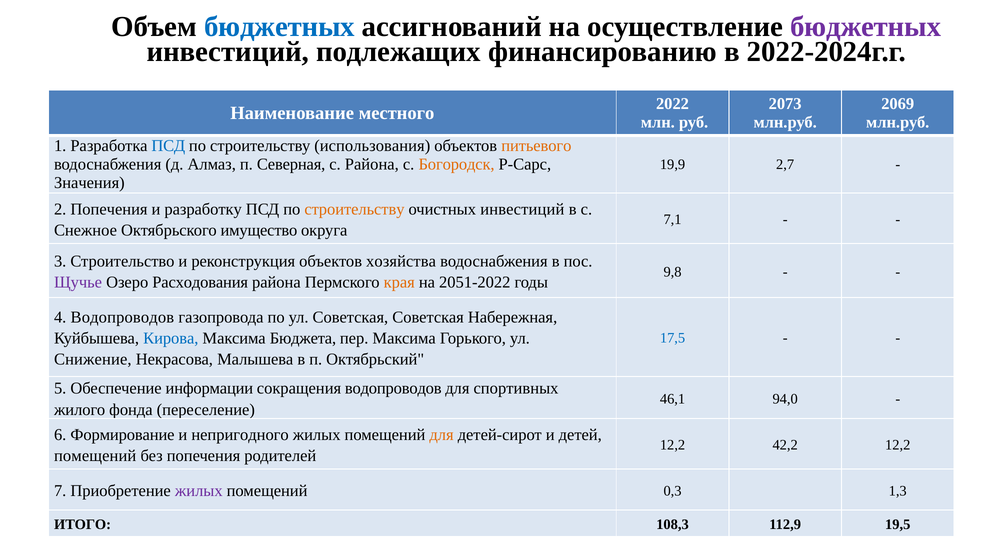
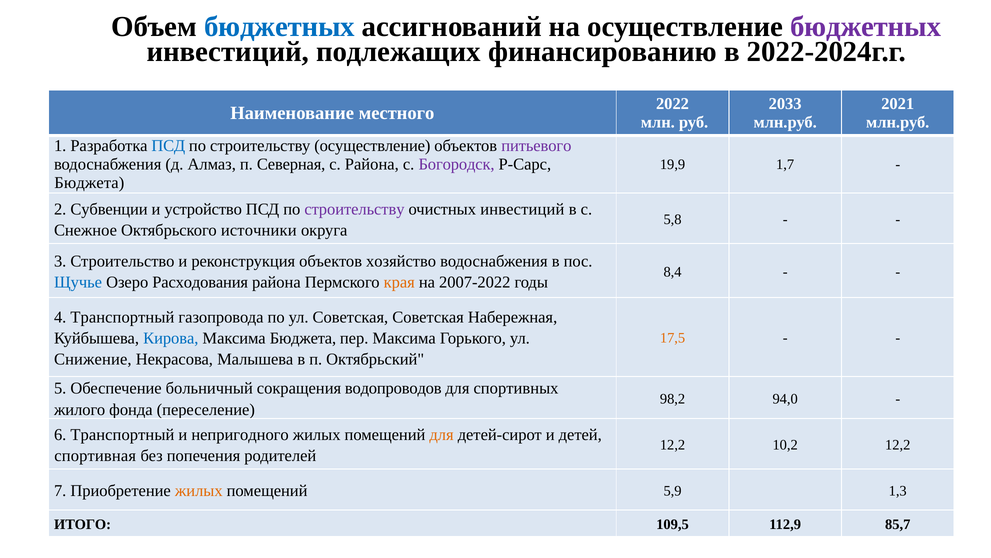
2073: 2073 -> 2033
2069: 2069 -> 2021
строительству использования: использования -> осуществление
питьевого colour: orange -> purple
Богородск colour: orange -> purple
2,7: 2,7 -> 1,7
Значения at (89, 183): Значения -> Бюджета
2 Попечения: Попечения -> Субвенции
разработку: разработку -> устройство
строительству at (354, 209) colour: orange -> purple
7,1: 7,1 -> 5,8
имущество: имущество -> источники
хозяйства: хозяйства -> хозяйство
9,8: 9,8 -> 8,4
Щучье colour: purple -> blue
2051-2022: 2051-2022 -> 2007-2022
4 Водопроводов: Водопроводов -> Транспортный
17,5 colour: blue -> orange
информации: информации -> больничный
46,1: 46,1 -> 98,2
6 Формирование: Формирование -> Транспортный
42,2: 42,2 -> 10,2
помещений at (95, 455): помещений -> спортивная
жилых at (199, 490) colour: purple -> orange
0,3: 0,3 -> 5,9
108,3: 108,3 -> 109,5
19,5: 19,5 -> 85,7
